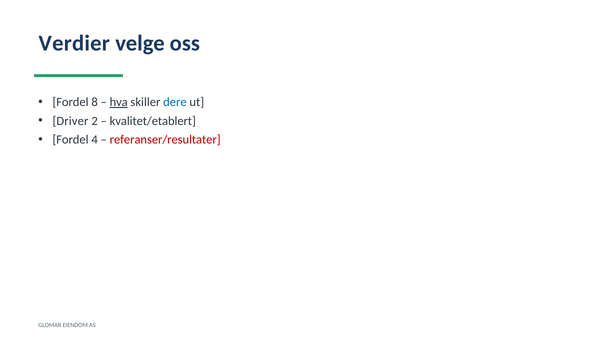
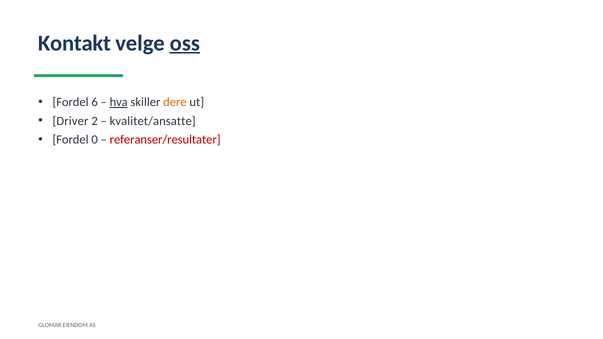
Verdier: Verdier -> Kontakt
oss underline: none -> present
8: 8 -> 6
dere colour: blue -> orange
kvalitet/etablert: kvalitet/etablert -> kvalitet/ansatte
4: 4 -> 0
